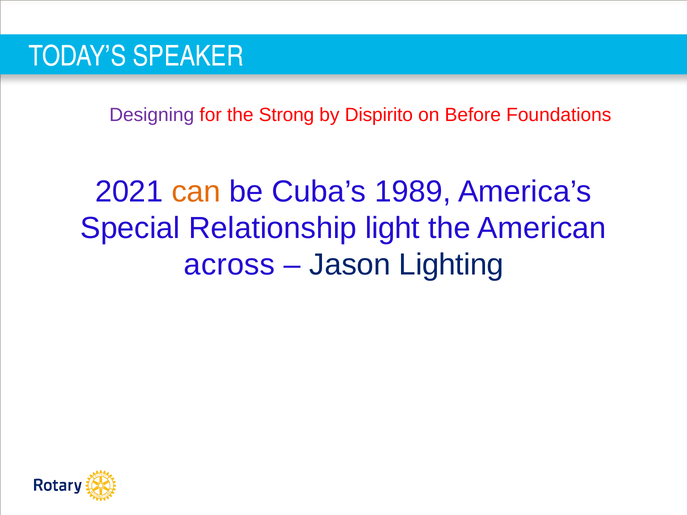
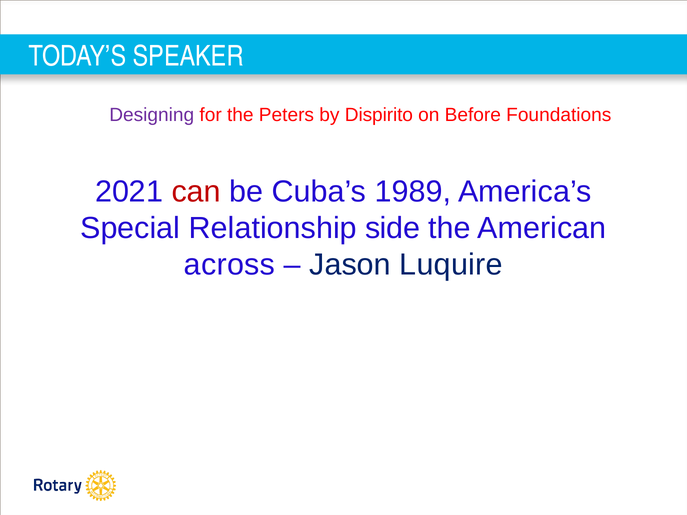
Strong: Strong -> Peters
can colour: orange -> red
light: light -> side
Lighting: Lighting -> Luquire
